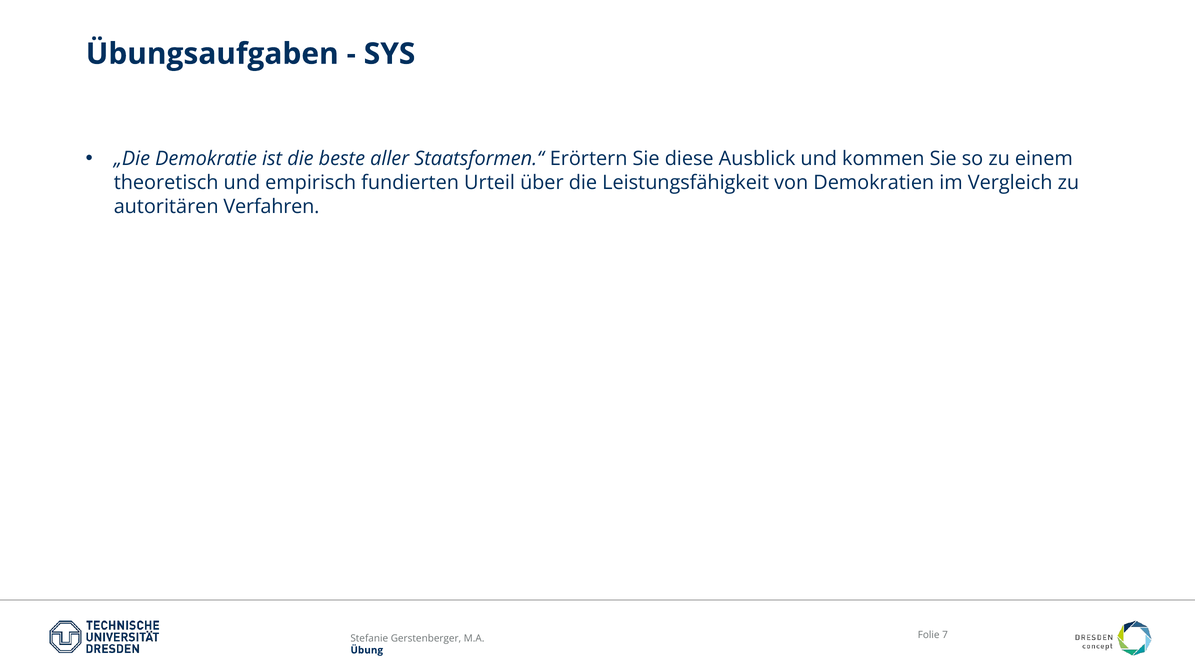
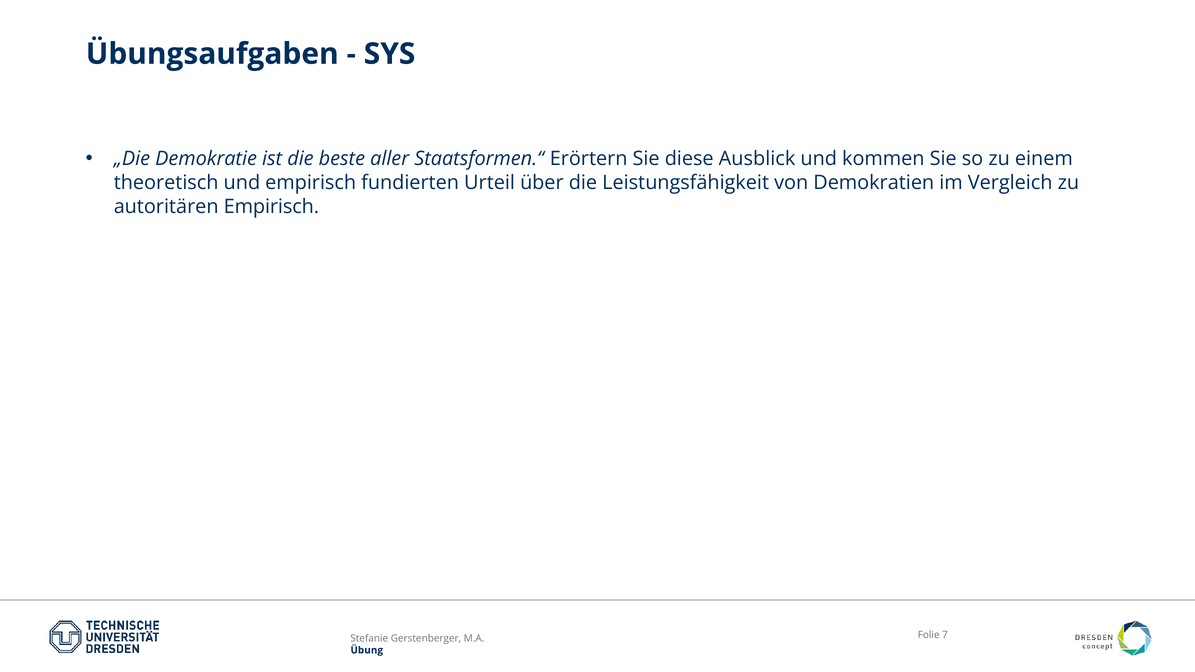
autoritären Verfahren: Verfahren -> Empirisch
